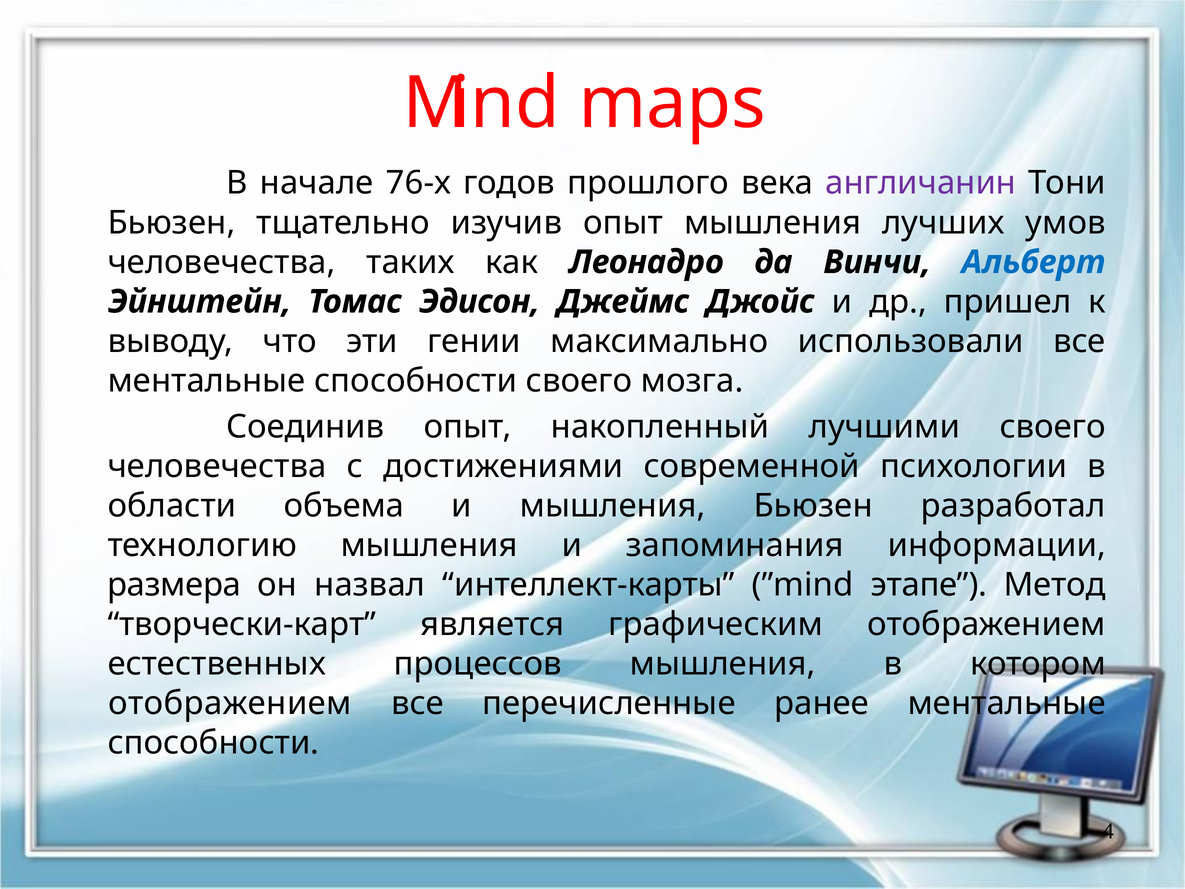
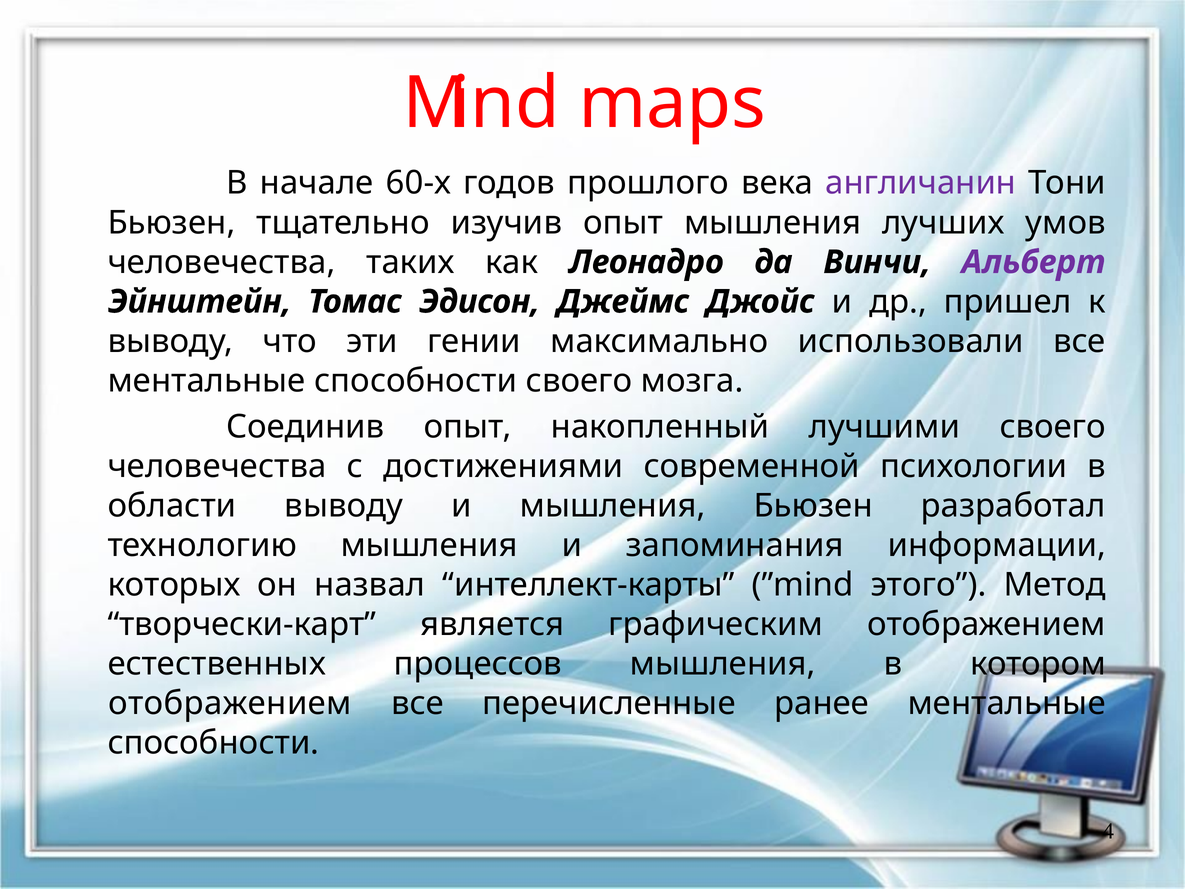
76-х: 76-х -> 60-х
Альберт colour: blue -> purple
области объема: объема -> выводу
размера: размера -> которых
этапе: этапе -> этого
